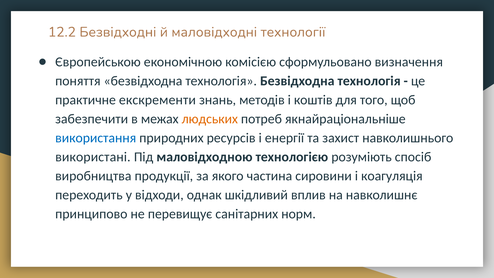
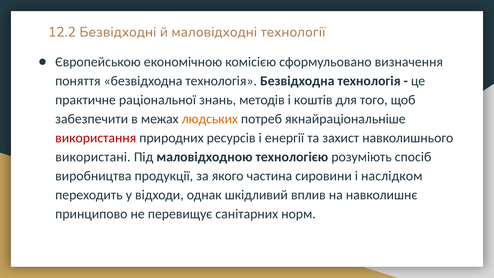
екскременти: екскременти -> раціональної
використання colour: blue -> red
коагуляція: коагуляція -> наслідком
